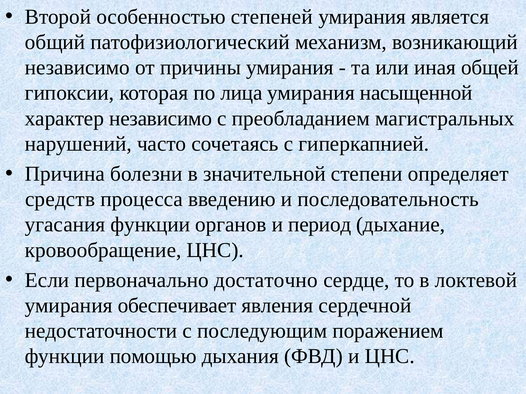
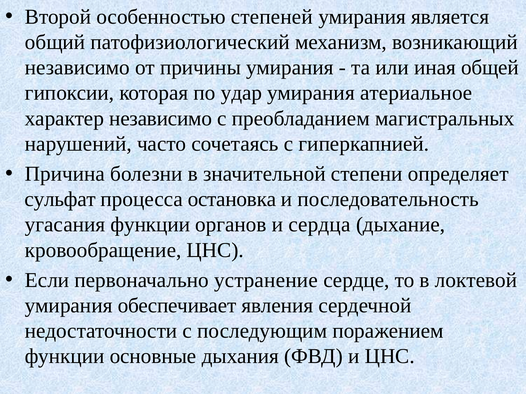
лица: лица -> удар
насыщенной: насыщенной -> атериальное
средств: средств -> сульфат
введению: введению -> остановка
период: период -> сердца
достаточно: достаточно -> устранение
помощью: помощью -> основные
